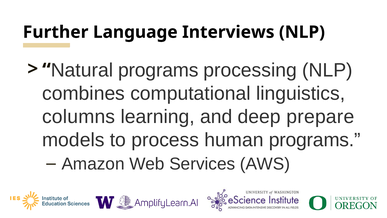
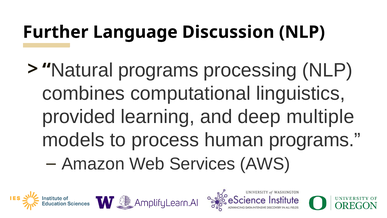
Interviews: Interviews -> Discussion
columns: columns -> provided
prepare: prepare -> multiple
